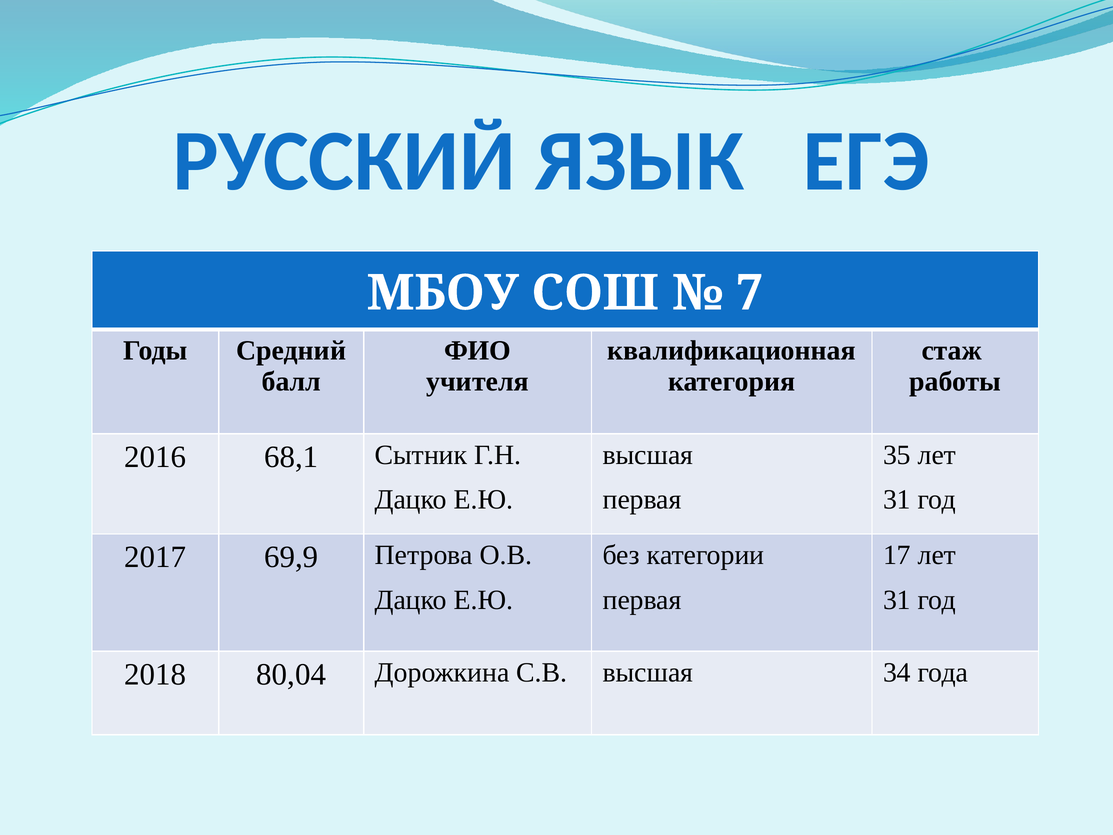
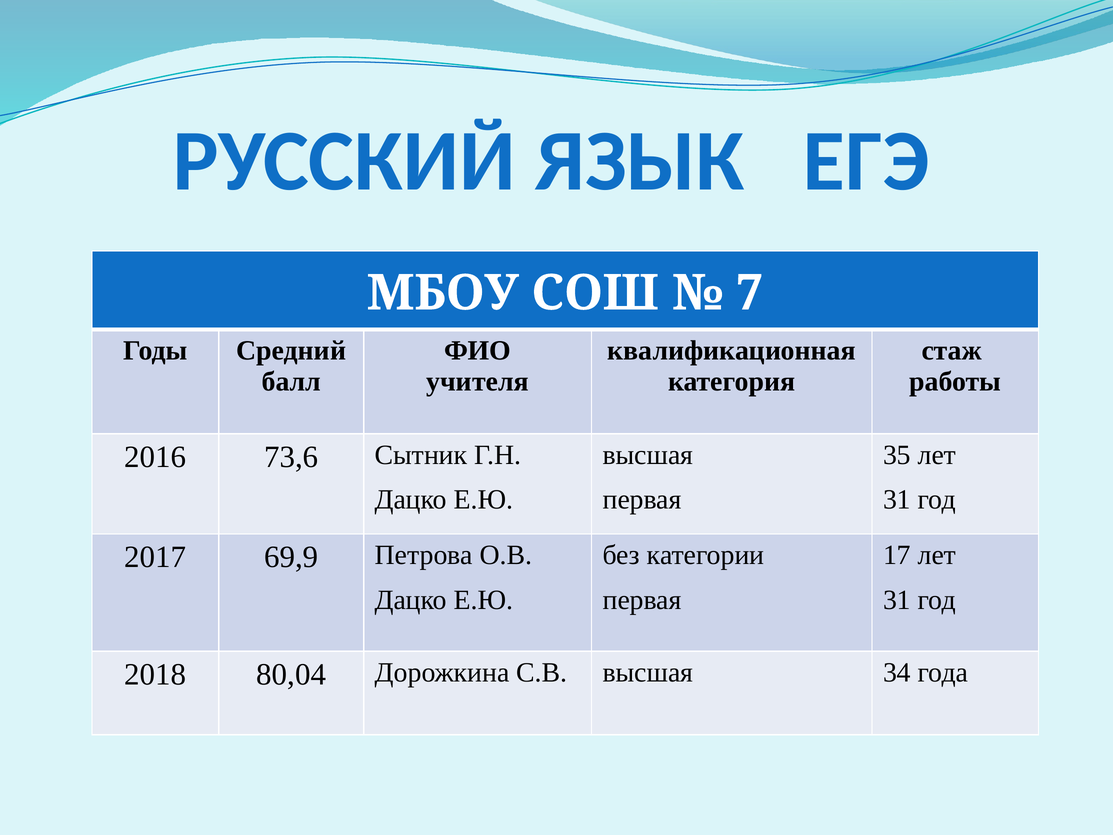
68,1: 68,1 -> 73,6
